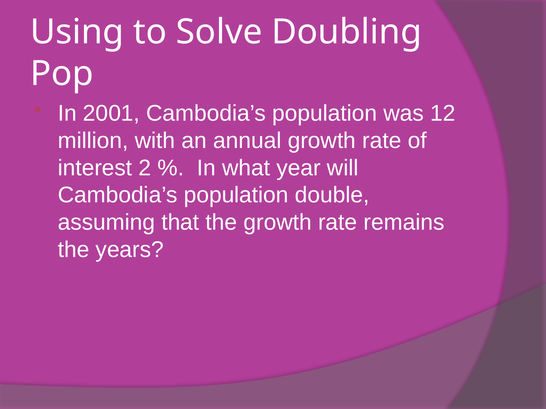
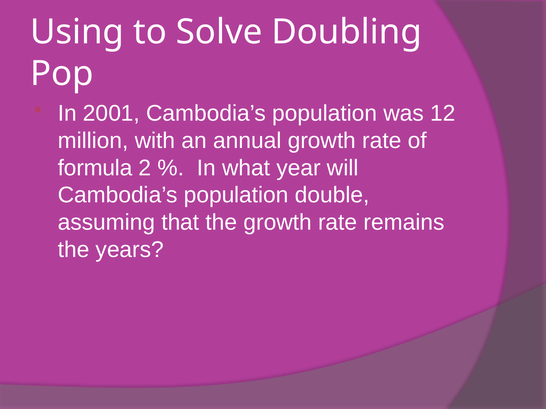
interest: interest -> formula
